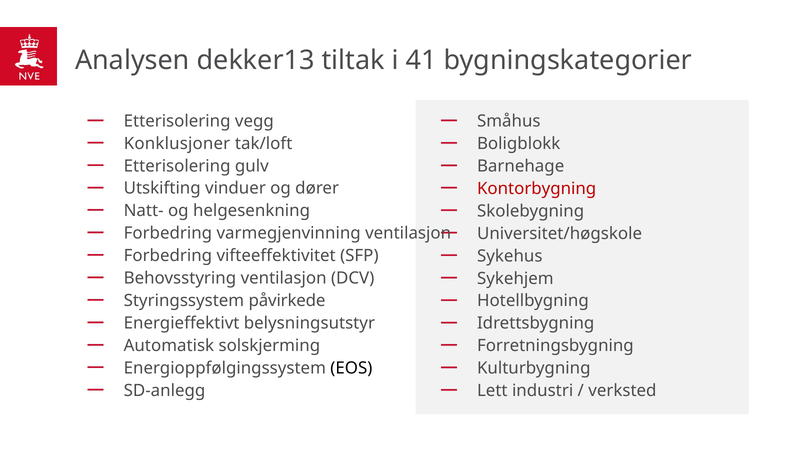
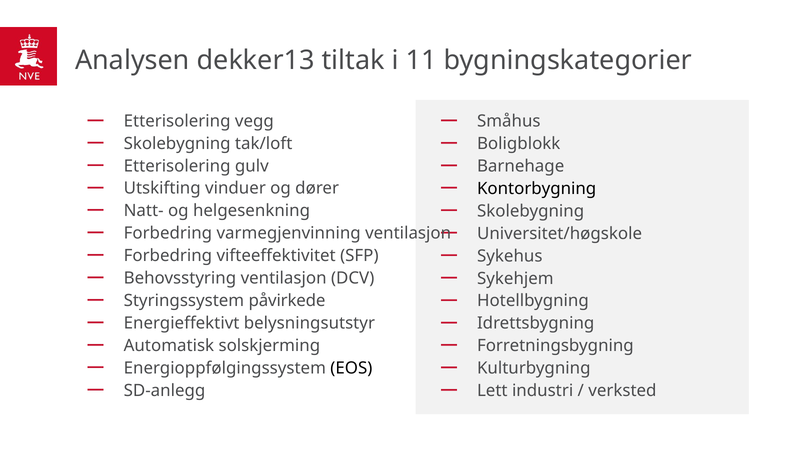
41: 41 -> 11
Konklusjoner at (177, 143): Konklusjoner -> Skolebygning
Kontorbygning colour: red -> black
